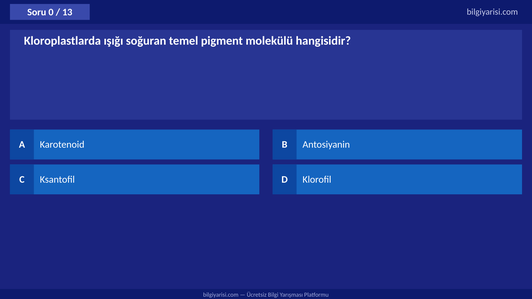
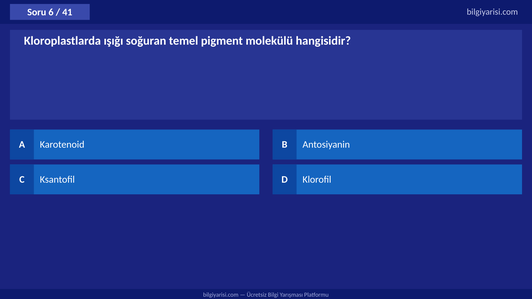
0: 0 -> 6
13: 13 -> 41
